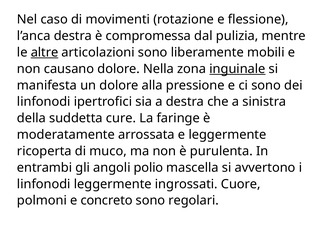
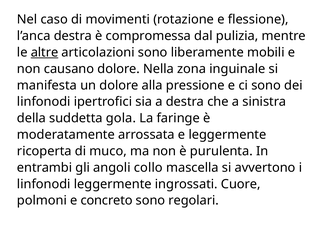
inguinale underline: present -> none
cure: cure -> gola
polio: polio -> collo
